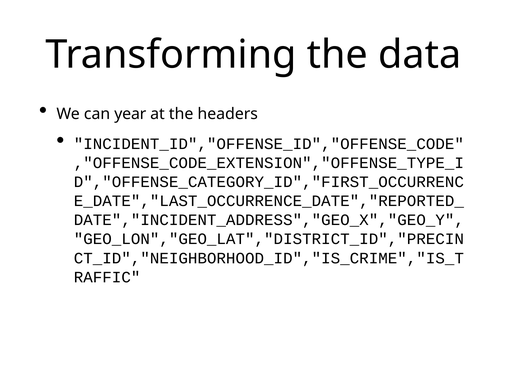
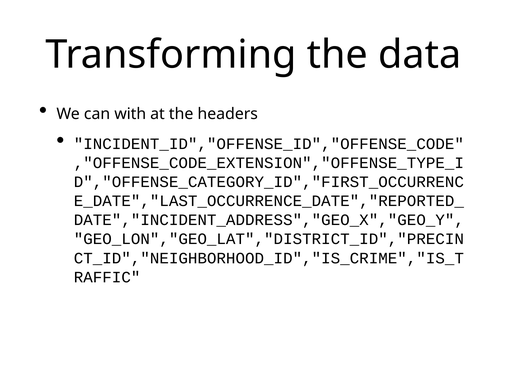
year: year -> with
